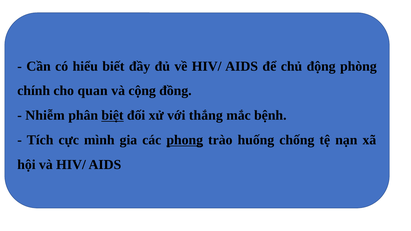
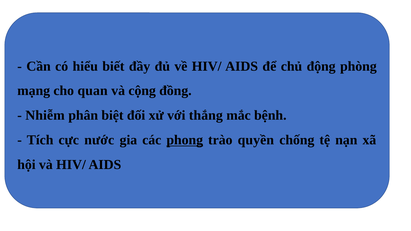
chính: chính -> mạng
biệt underline: present -> none
mình: mình -> nước
huống: huống -> quyền
